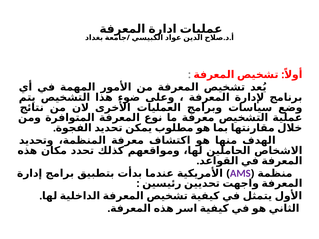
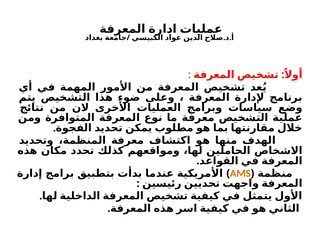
AMS colour: purple -> orange
